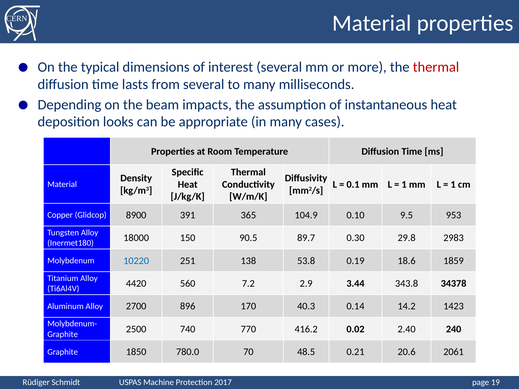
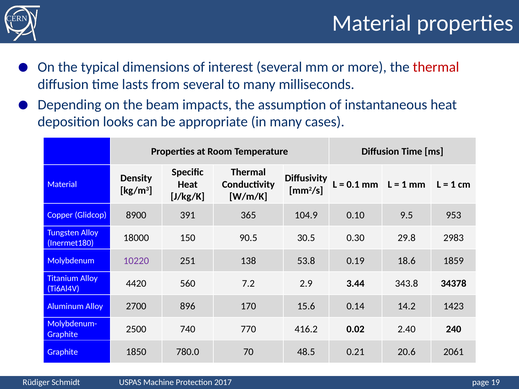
89.7: 89.7 -> 30.5
10220 colour: blue -> purple
40.3: 40.3 -> 15.6
